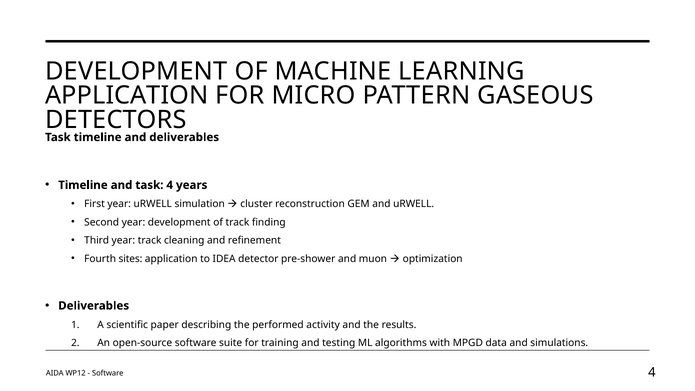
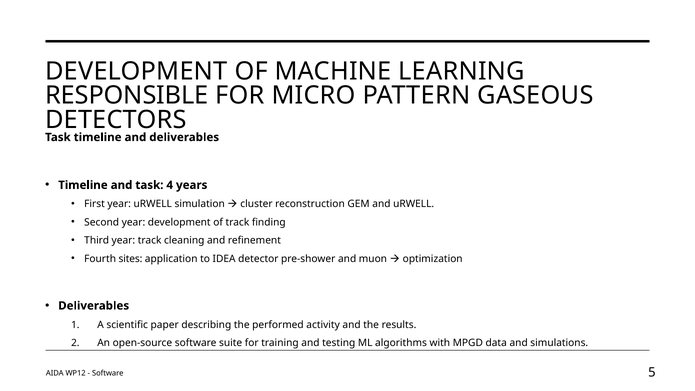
APPLICATION at (127, 95): APPLICATION -> RESPONSIBLE
Software 4: 4 -> 5
